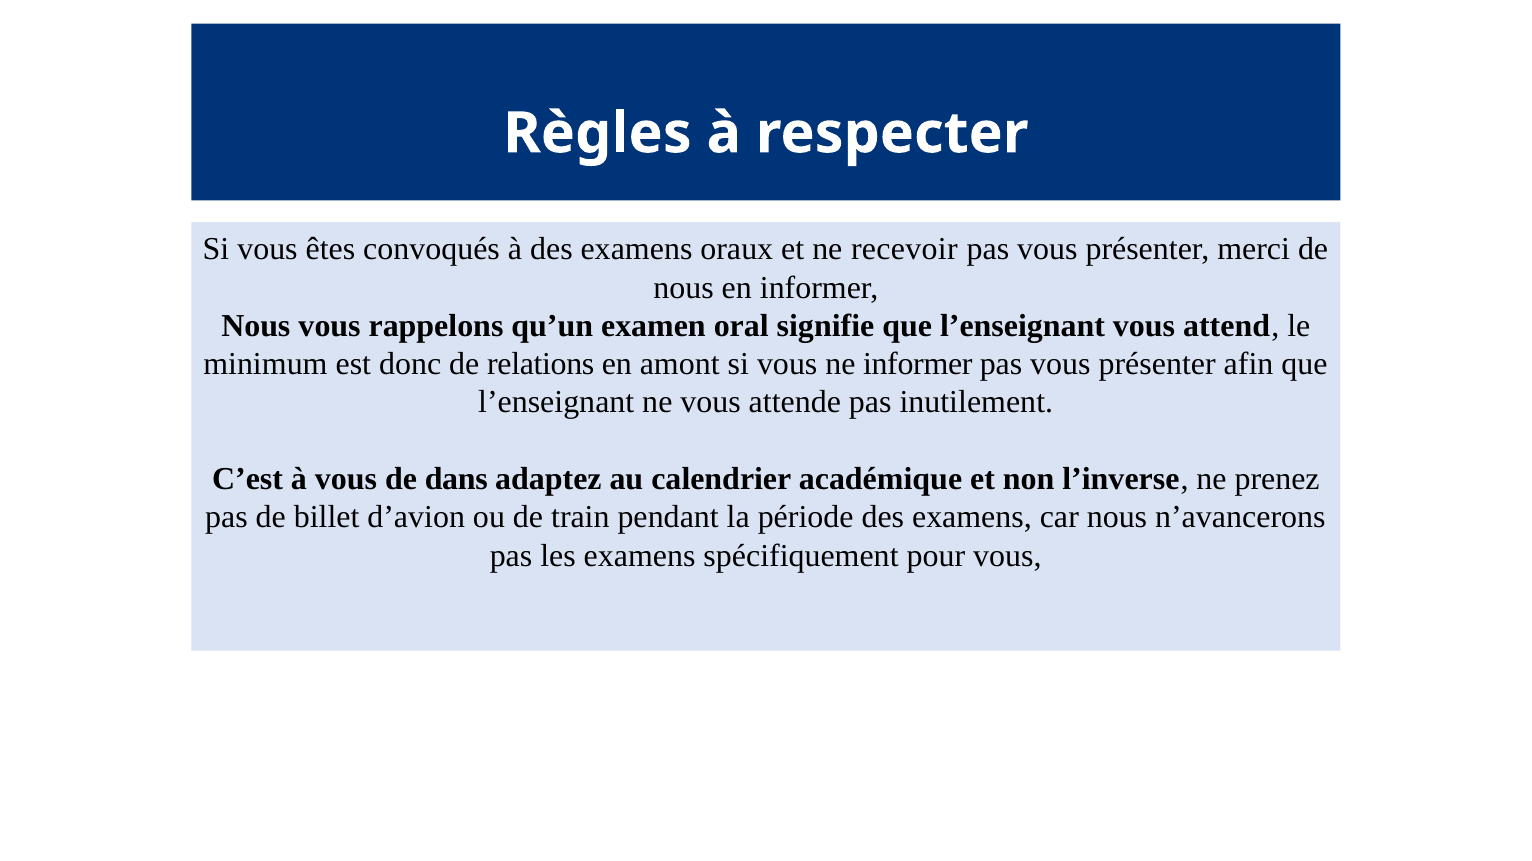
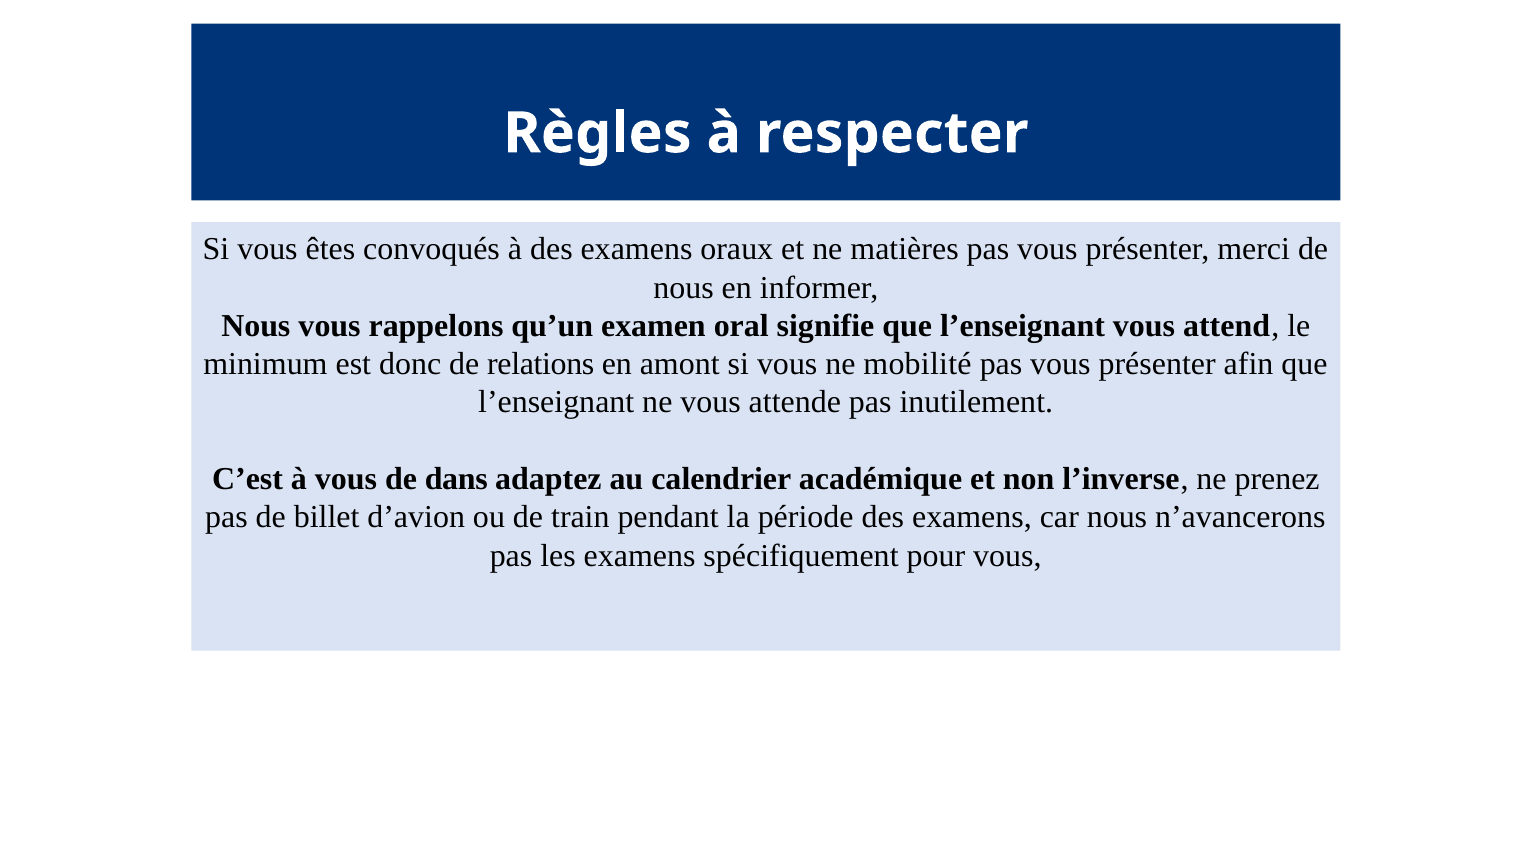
recevoir: recevoir -> matières
ne informer: informer -> mobilité
